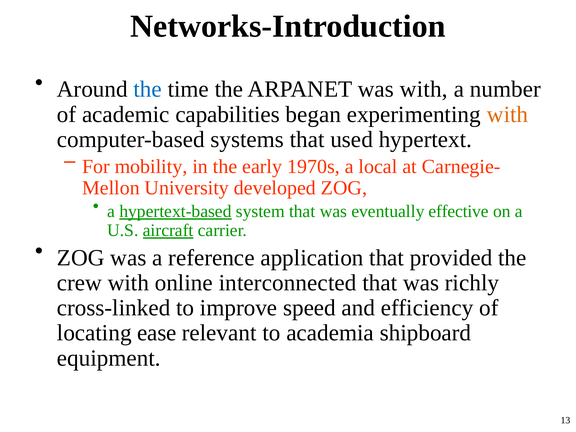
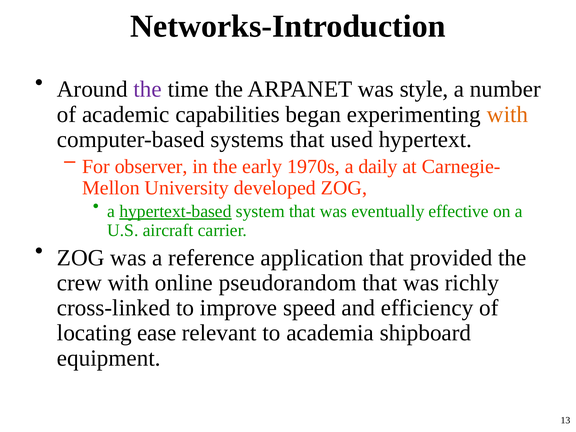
the at (148, 89) colour: blue -> purple
was with: with -> style
mobility: mobility -> observer
local: local -> daily
aircraft underline: present -> none
interconnected: interconnected -> pseudorandom
